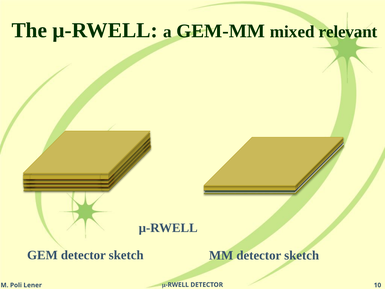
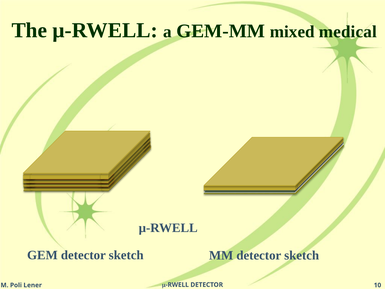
relevant: relevant -> medical
